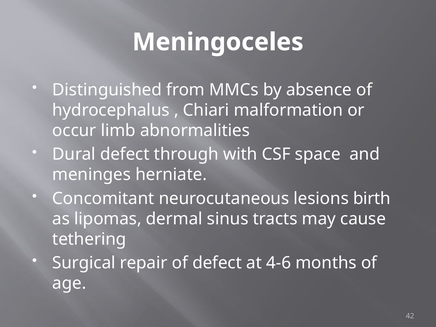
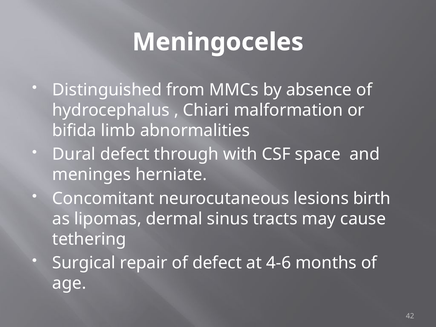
occur: occur -> bifida
